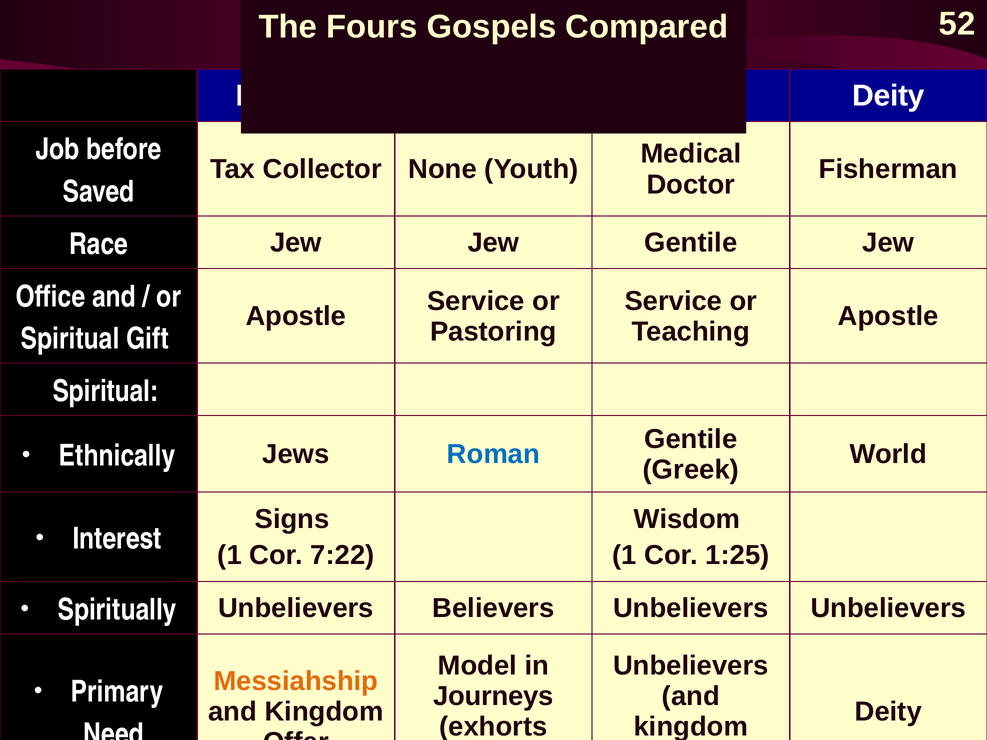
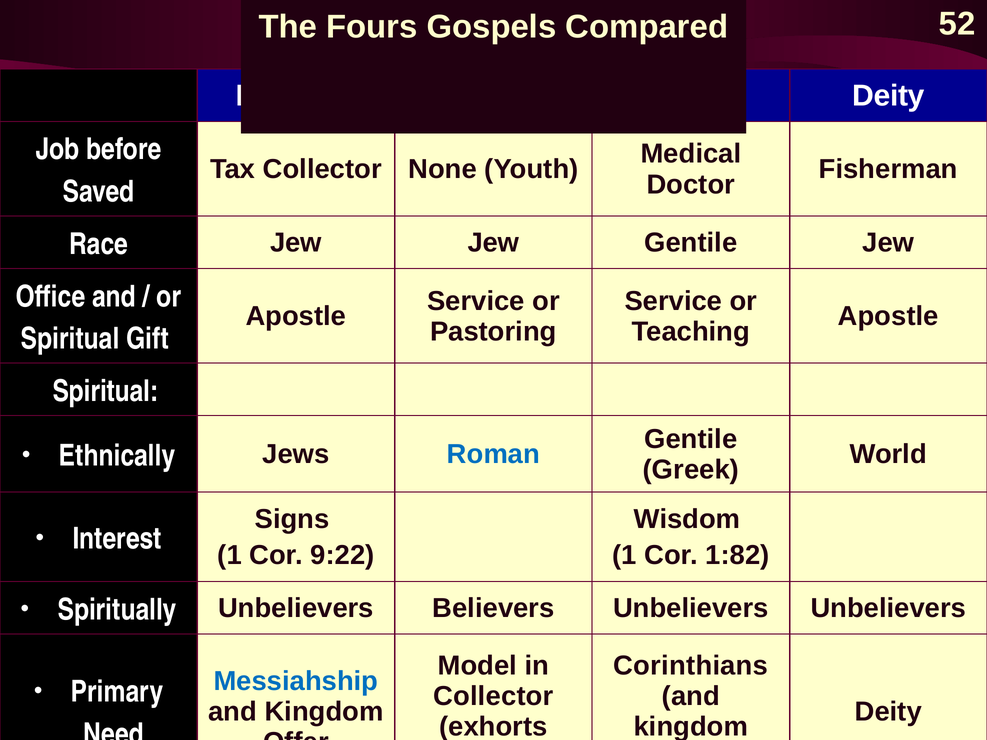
7:22: 7:22 -> 9:22
1:25: 1:25 -> 1:82
Unbelievers at (691, 666): Unbelievers -> Corinthians
Messiahship colour: orange -> blue
Journeys at (494, 697): Journeys -> Collector
